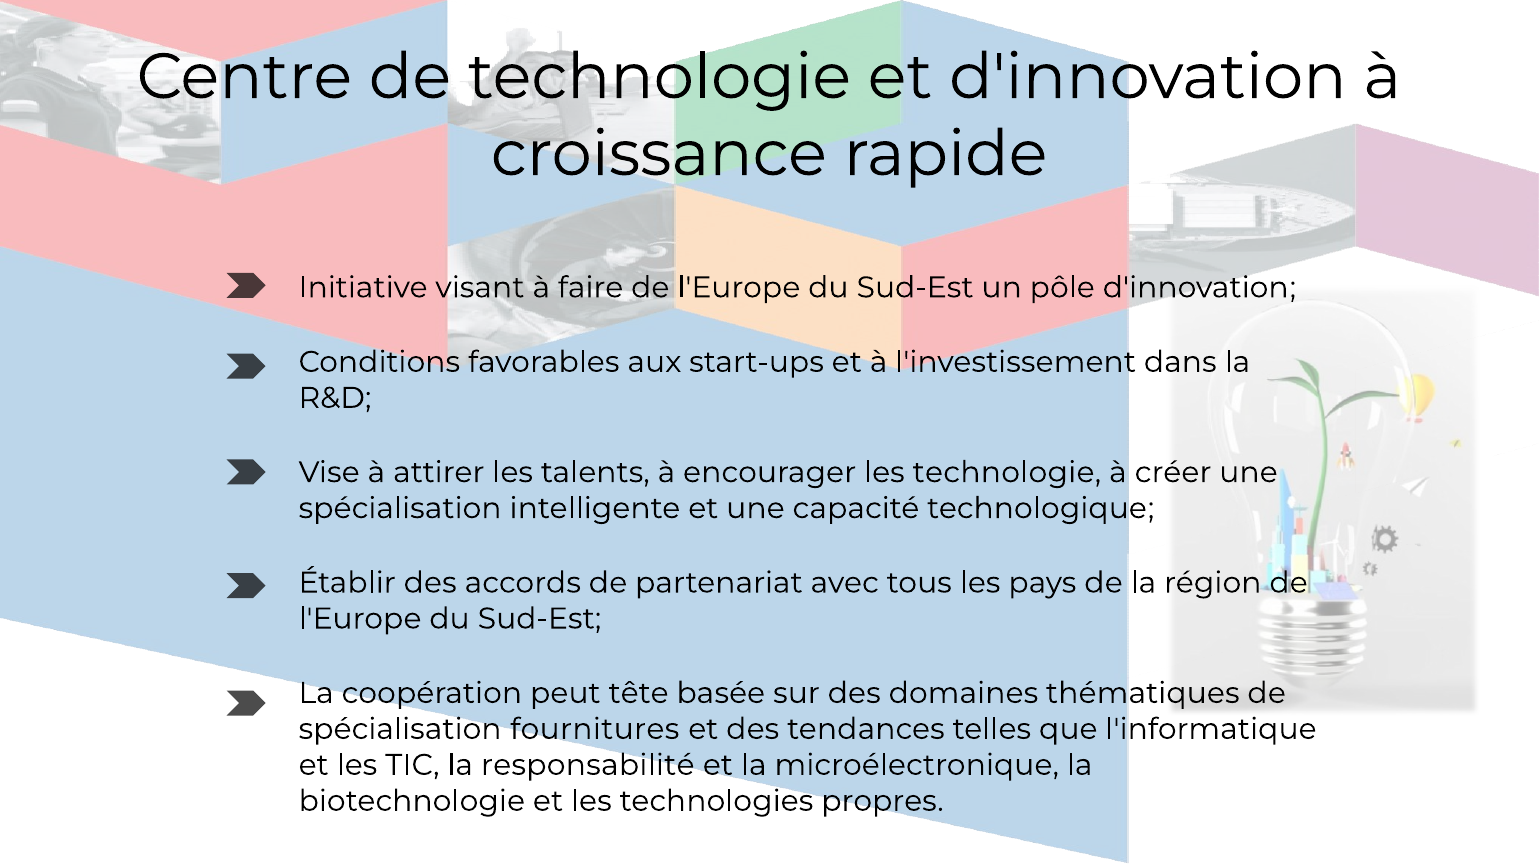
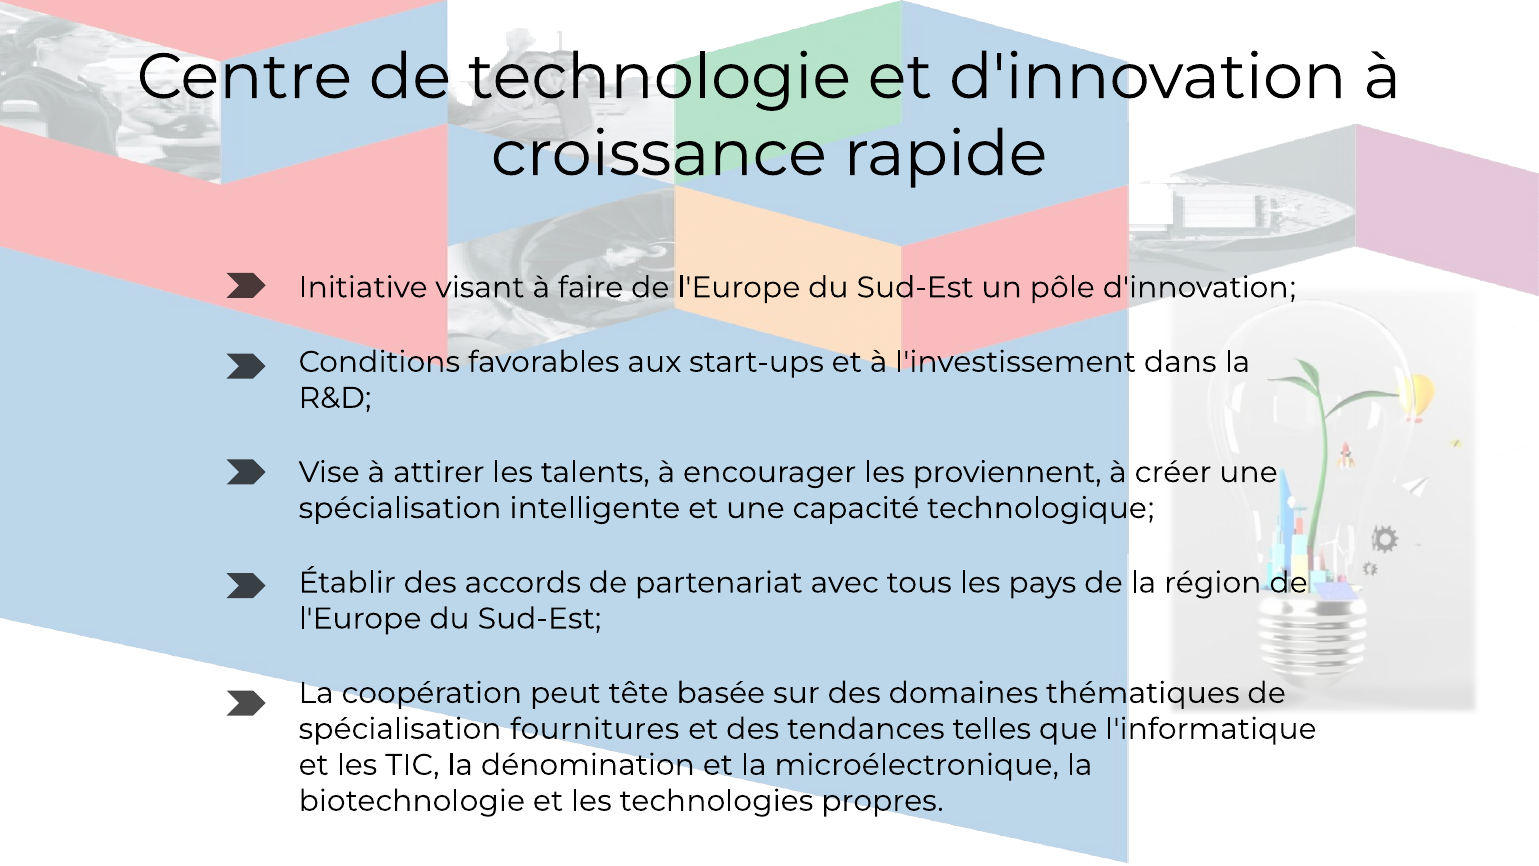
les technologie: technologie -> proviennent
responsabilité: responsabilité -> dénomination
